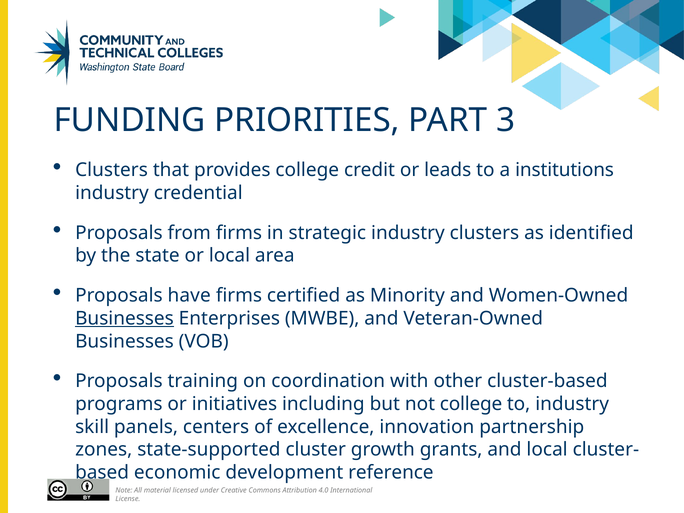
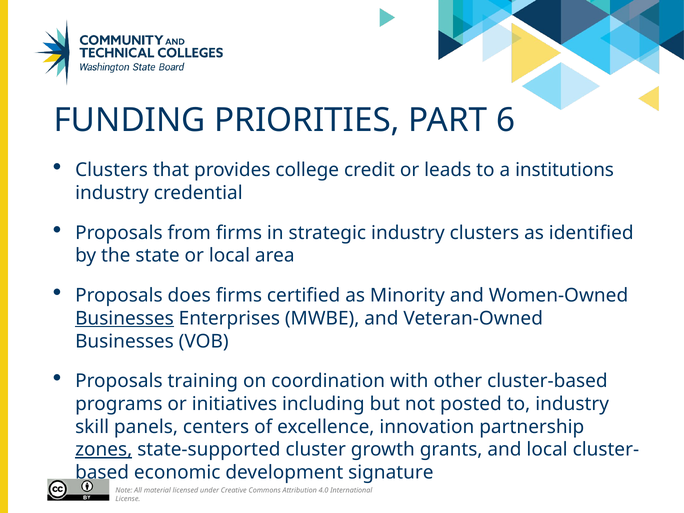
3: 3 -> 6
have: have -> does
not college: college -> posted
zones underline: none -> present
reference: reference -> signature
